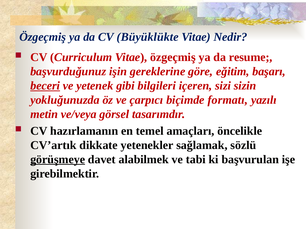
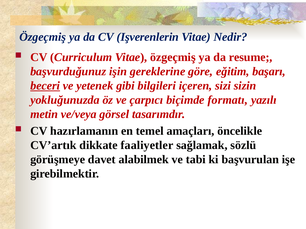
Büyüklükte: Büyüklükte -> Işverenlerin
yetenekler: yetenekler -> faaliyetler
görüşmeye underline: present -> none
